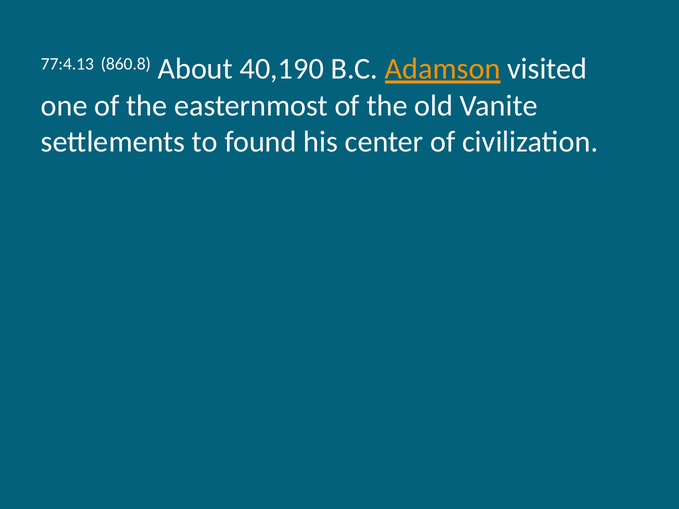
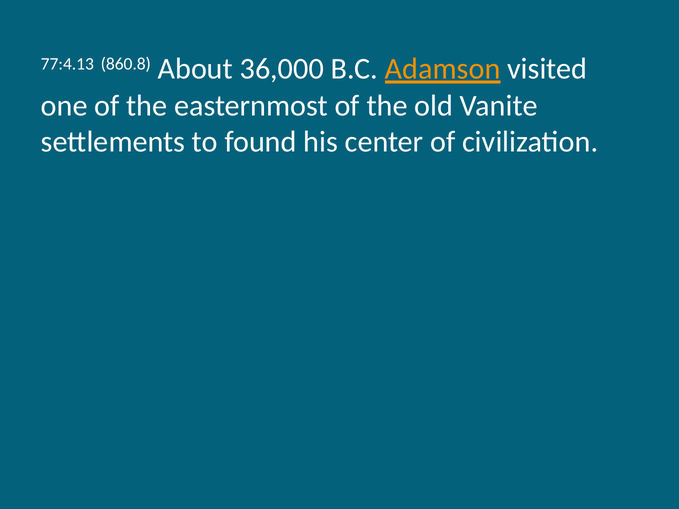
40,190: 40,190 -> 36,000
